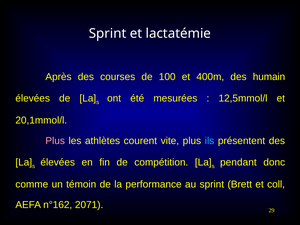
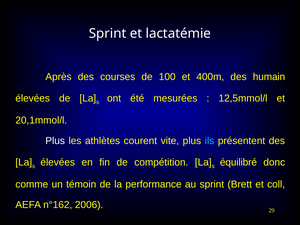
Plus at (55, 141) colour: pink -> white
pendant: pendant -> équilibré
2071: 2071 -> 2006
